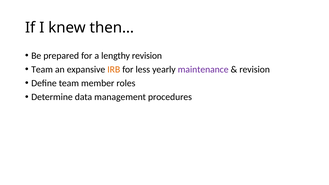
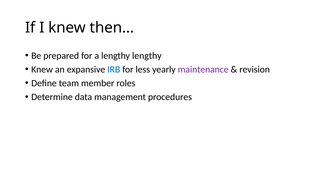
lengthy revision: revision -> lengthy
Team at (42, 69): Team -> Knew
IRB colour: orange -> blue
